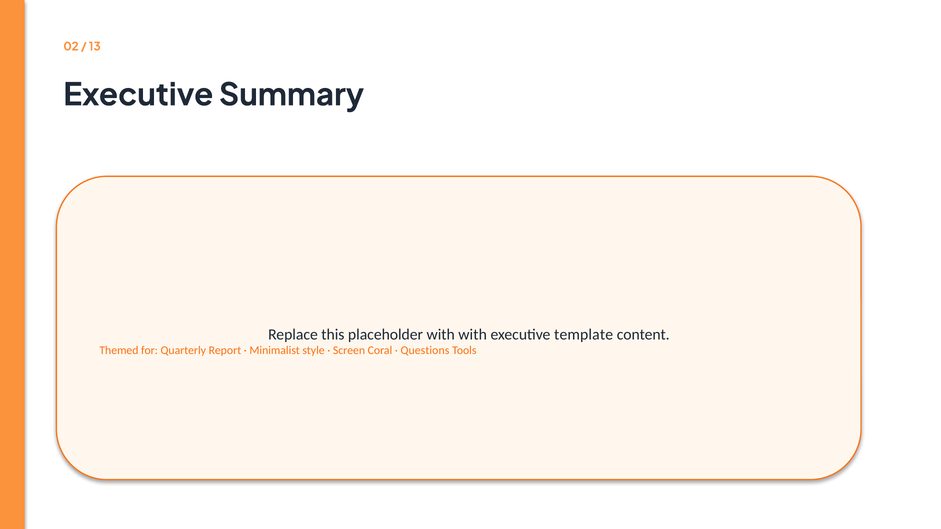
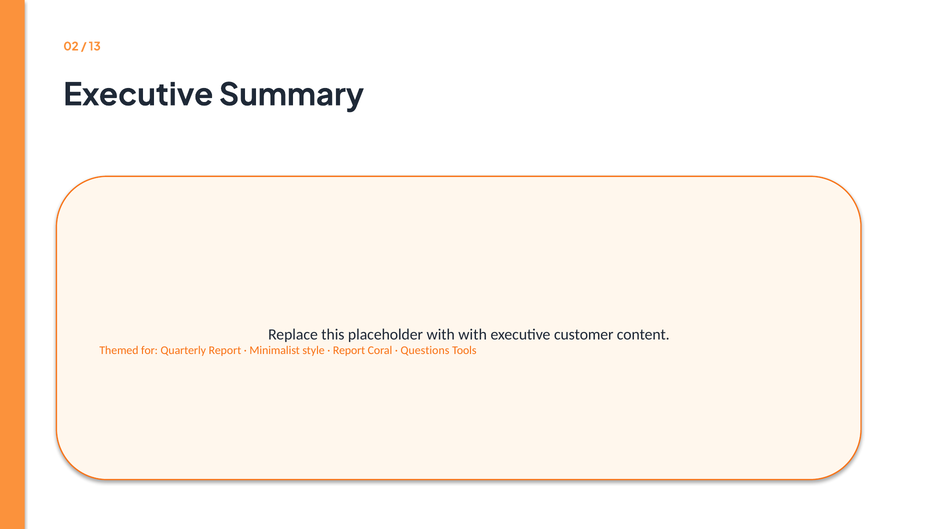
template: template -> customer
Screen at (349, 351): Screen -> Report
